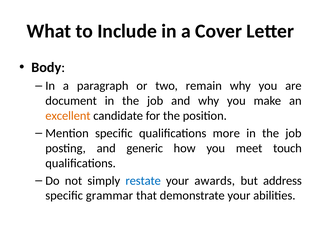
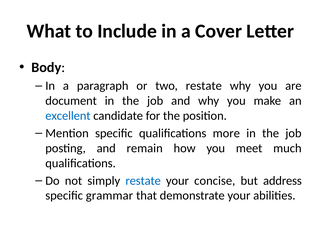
two remain: remain -> restate
excellent colour: orange -> blue
generic: generic -> remain
touch: touch -> much
awards: awards -> concise
